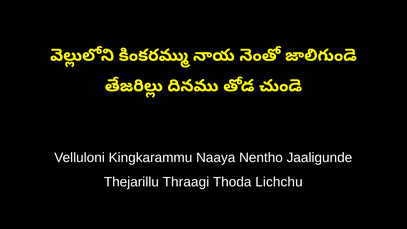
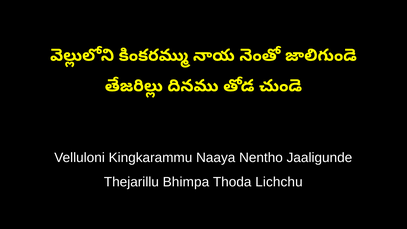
Thraagi: Thraagi -> Bhimpa
